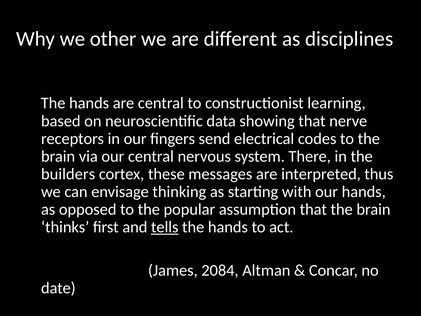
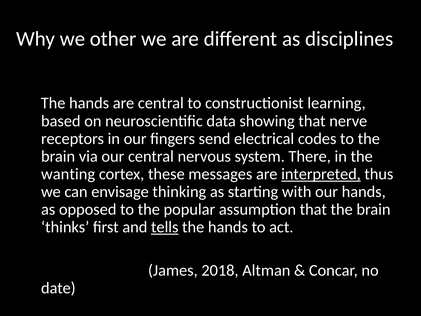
builders: builders -> wanting
interpreted underline: none -> present
2084: 2084 -> 2018
